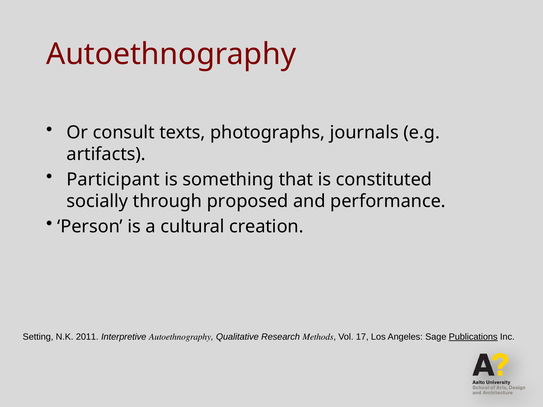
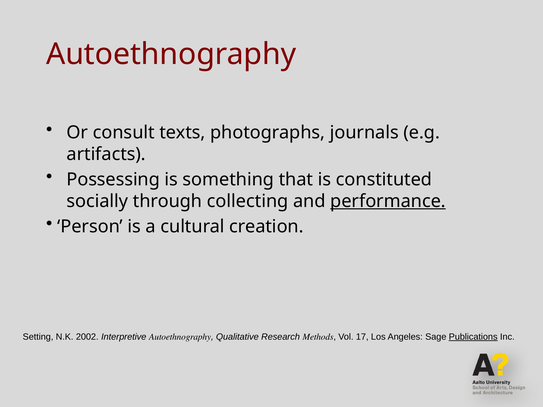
Participant: Participant -> Possessing
proposed: proposed -> collecting
performance underline: none -> present
2011: 2011 -> 2002
